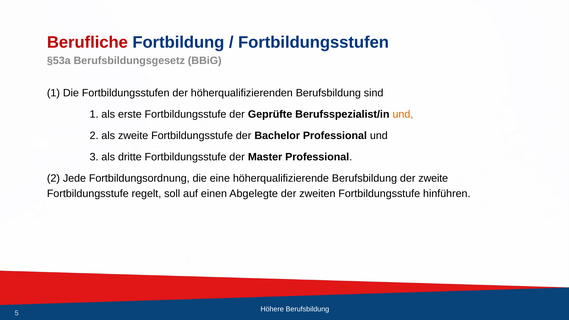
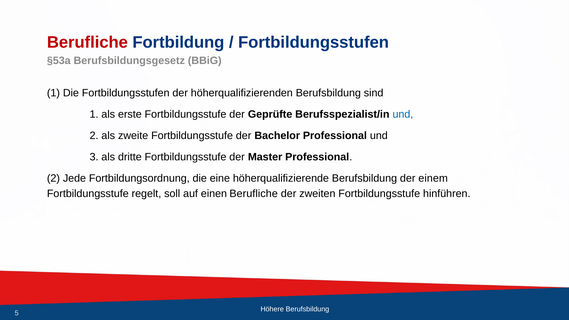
und at (403, 114) colour: orange -> blue
der zweite: zweite -> einem
einen Abgelegte: Abgelegte -> Berufliche
